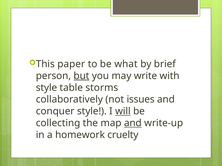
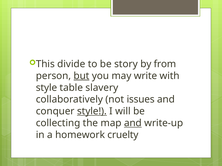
paper: paper -> divide
what: what -> story
brief: brief -> from
storms: storms -> slavery
style at (92, 112) underline: none -> present
will underline: present -> none
